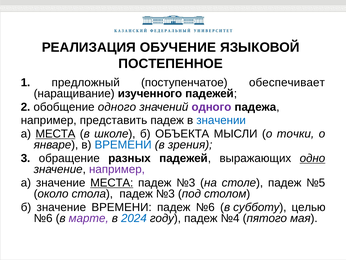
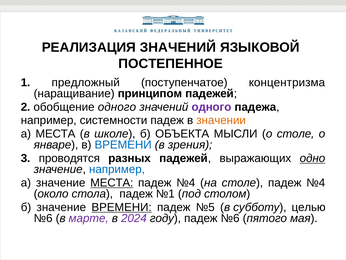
РЕАЛИЗАЦИЯ ОБУЧЕНИЕ: ОБУЧЕНИЕ -> ЗНАЧЕНИЙ
обеспечивает: обеспечивает -> концентризма
изученного: изученного -> принципом
представить: представить -> системности
значении colour: blue -> orange
МЕСТА at (55, 134) underline: present -> none
о точки: точки -> столе
обращение: обращение -> проводятся
например at (117, 169) colour: purple -> blue
№3 at (186, 182): №3 -> №4
столе падеж №5: №5 -> №4
стола падеж №3: №3 -> №1
ВРЕМЕНИ at (122, 207) underline: none -> present
падеж №6: №6 -> №5
2024 colour: blue -> purple
падеж №4: №4 -> №6
